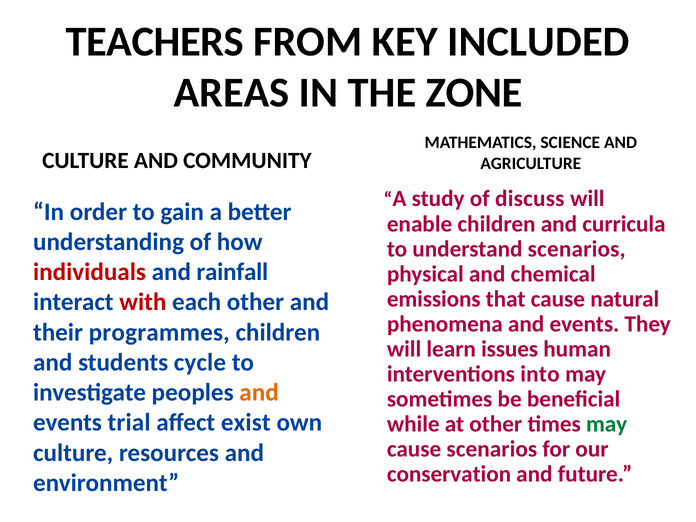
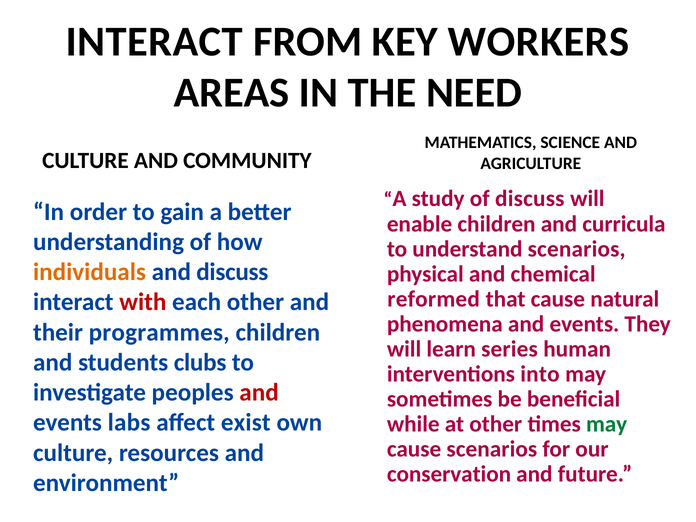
TEACHERS at (155, 42): TEACHERS -> INTERACT
INCLUDED: INCLUDED -> WORKERS
ZONE: ZONE -> NEED
individuals colour: red -> orange
and rainfall: rainfall -> discuss
emissions: emissions -> reformed
issues: issues -> series
cycle: cycle -> clubs
and at (259, 393) colour: orange -> red
trial: trial -> labs
